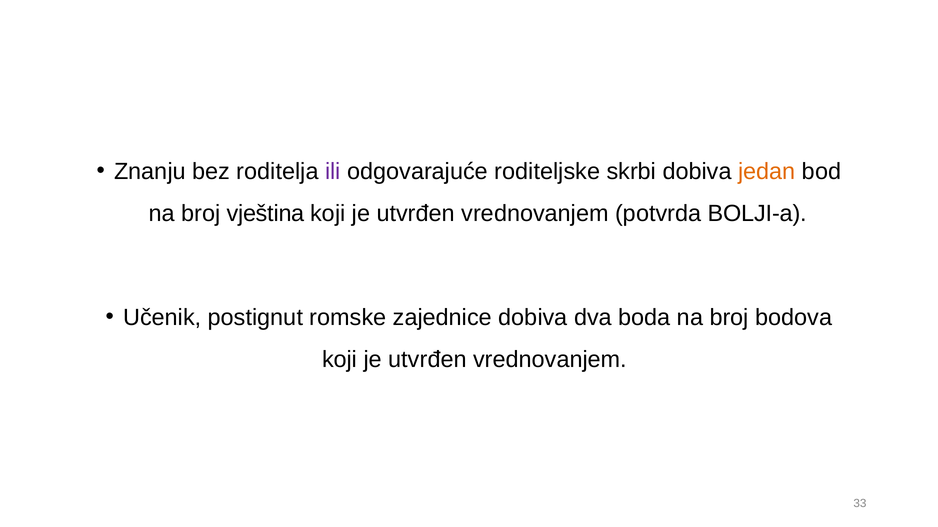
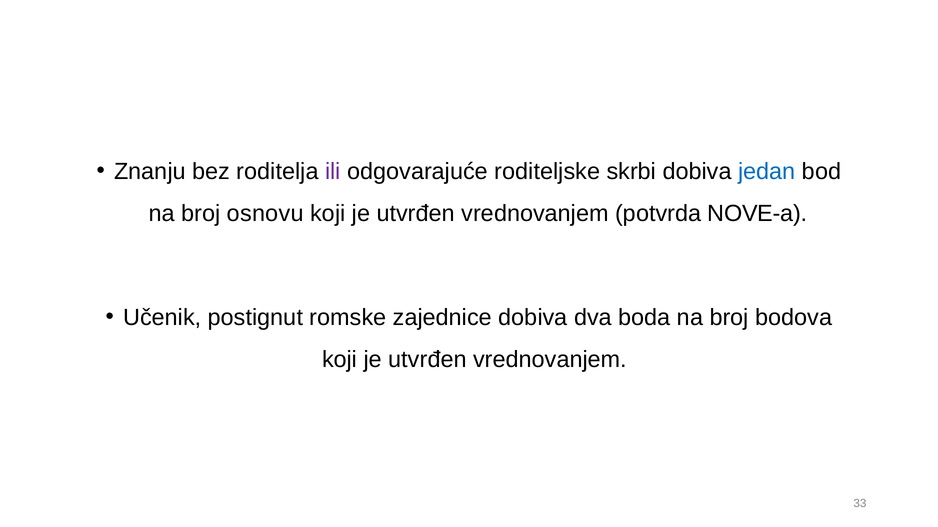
jedan colour: orange -> blue
vještina: vještina -> osnovu
BOLJI-a: BOLJI-a -> NOVE-a
